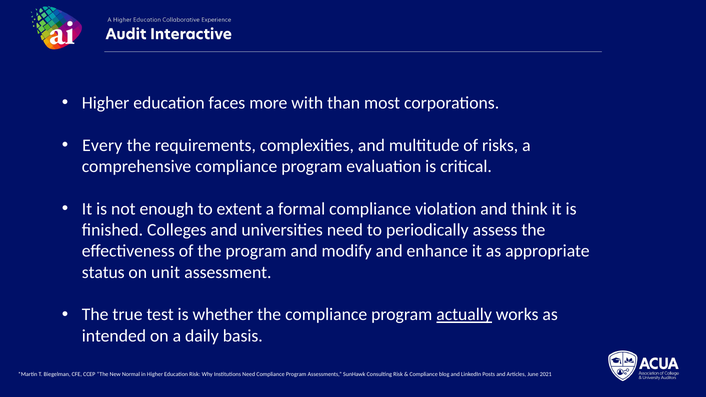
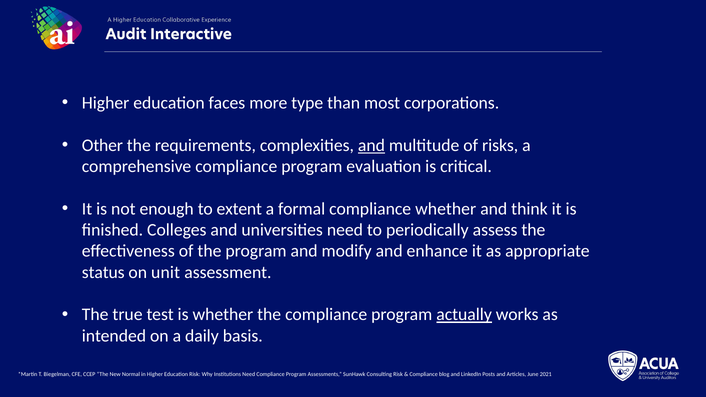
with: with -> type
Every: Every -> Other
and at (371, 145) underline: none -> present
compliance violation: violation -> whether
